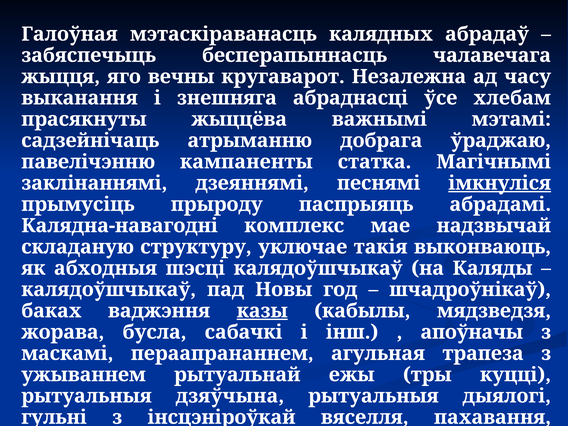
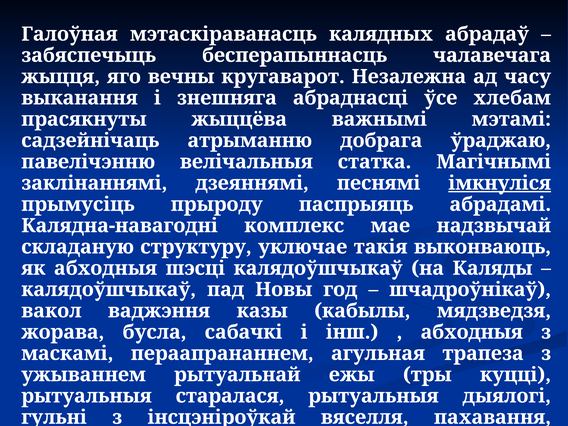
кампаненты: кампаненты -> велічальныя
баках: баках -> вакол
казы underline: present -> none
апоўначы at (472, 332): апоўначы -> абходныя
дзяўчына: дзяўчына -> старалася
